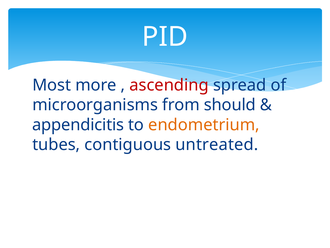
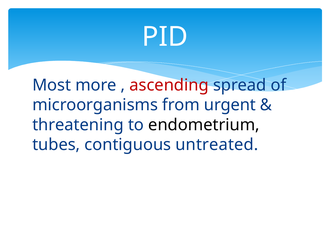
should: should -> urgent
appendicitis: appendicitis -> threatening
endometrium colour: orange -> black
